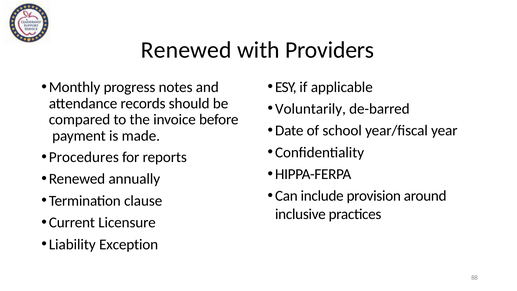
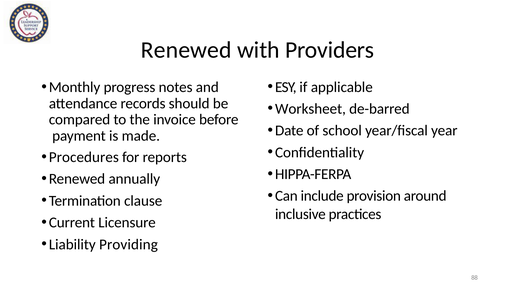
Voluntarily: Voluntarily -> Worksheet
Exception: Exception -> Providing
